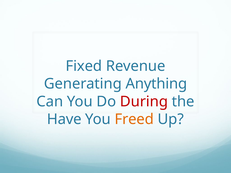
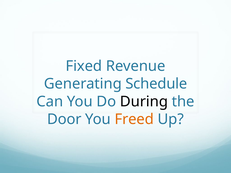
Anything: Anything -> Schedule
During colour: red -> black
Have: Have -> Door
